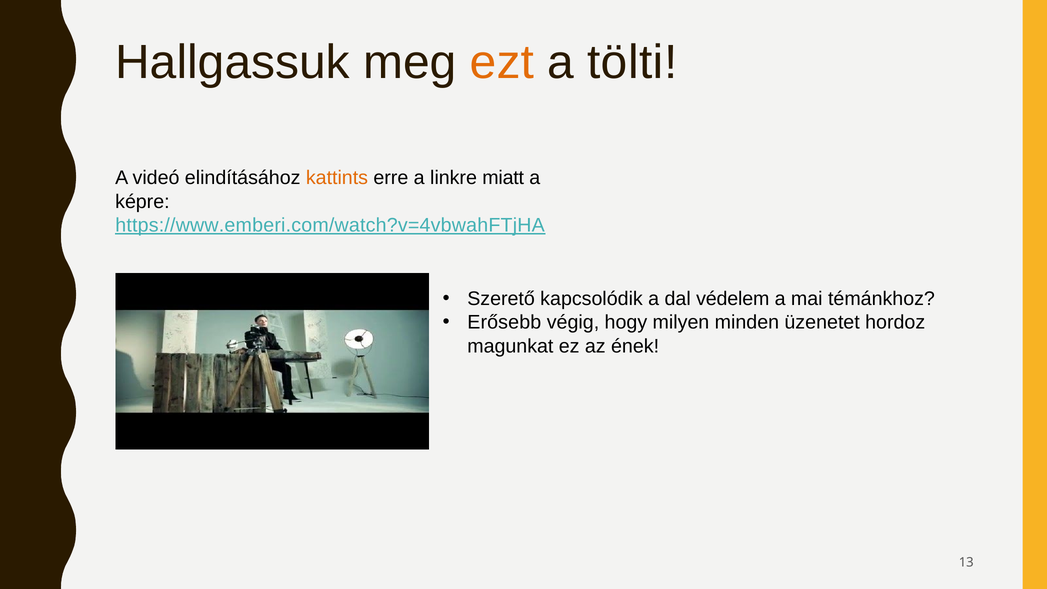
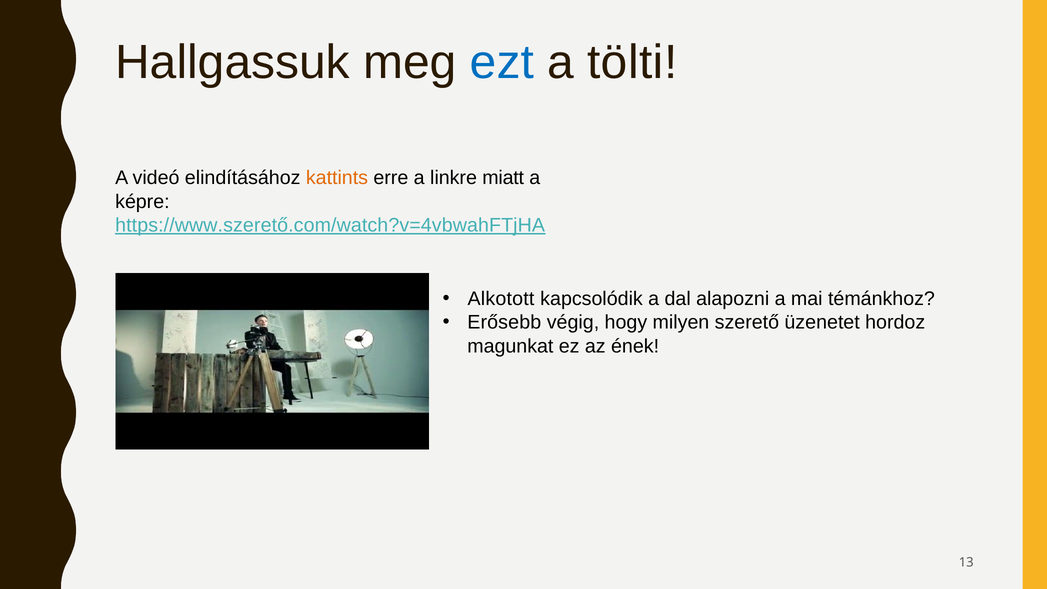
ezt colour: orange -> blue
https://www.emberi.com/watch?v=4vbwahFTjHA: https://www.emberi.com/watch?v=4vbwahFTjHA -> https://www.szerető.com/watch?v=4vbwahFTjHA
Szerető: Szerető -> Alkotott
védelem: védelem -> alapozni
minden: minden -> szerető
